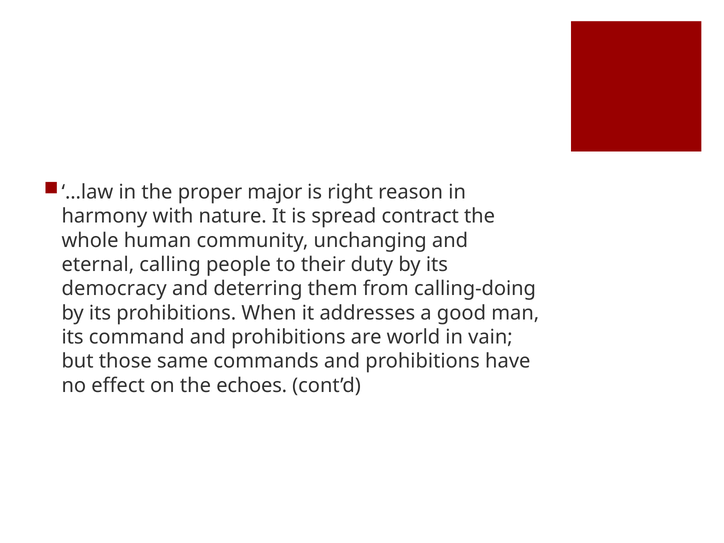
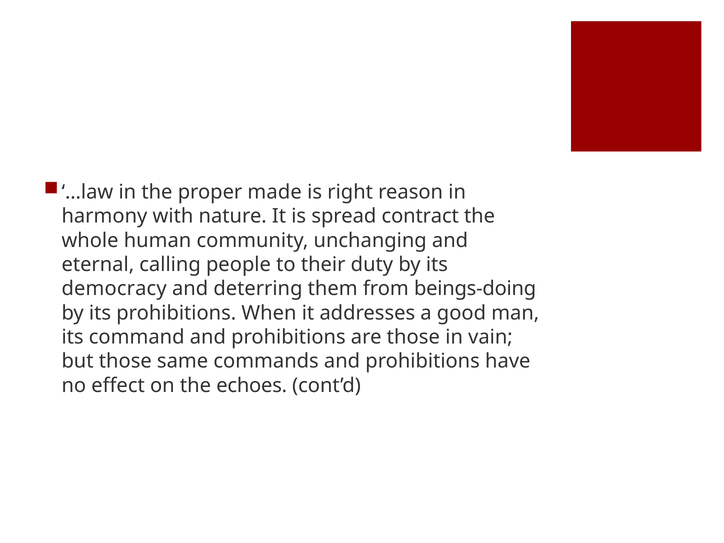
major: major -> made
calling-doing: calling-doing -> beings-doing
are world: world -> those
